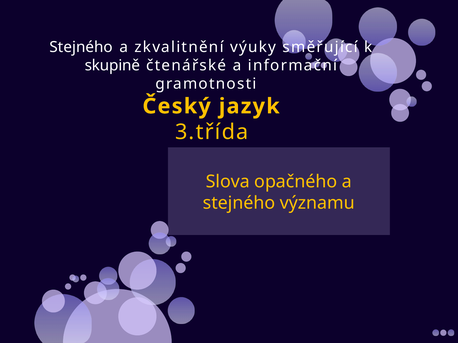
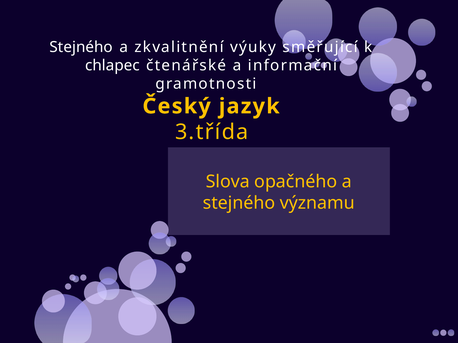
skupině: skupině -> chlapec
